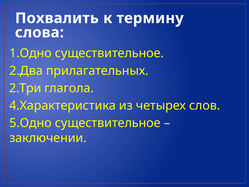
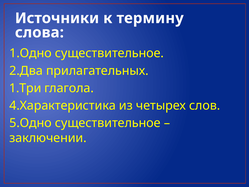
Похвалить: Похвалить -> Источники
2.Три: 2.Три -> 1.Три
